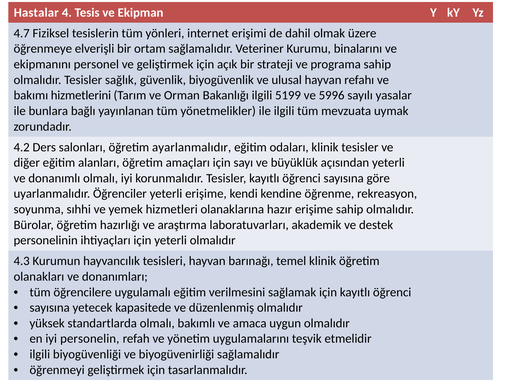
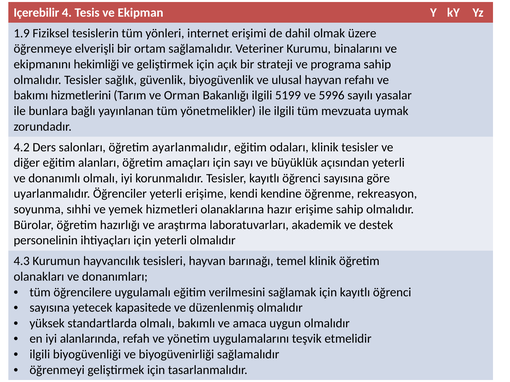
Hastalar: Hastalar -> Içerebilir
4.7: 4.7 -> 1.9
personel: personel -> hekimliği
personelin: personelin -> alanlarında
